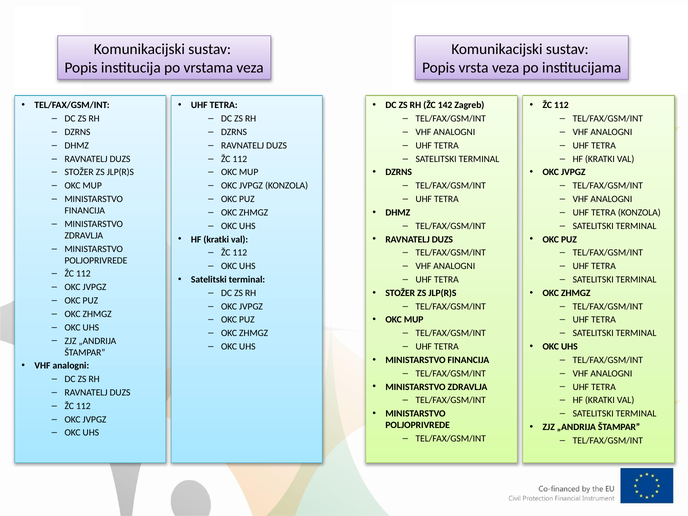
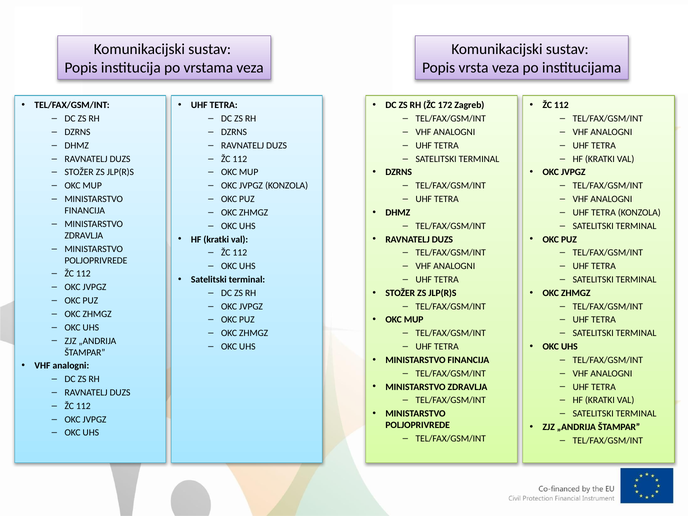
142: 142 -> 172
